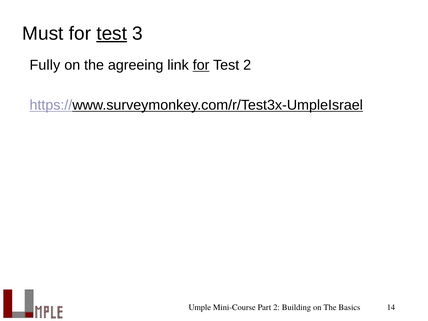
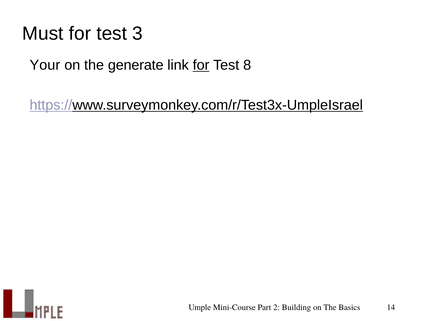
test at (112, 33) underline: present -> none
Fully: Fully -> Your
agreeing: agreeing -> generate
Test 2: 2 -> 8
